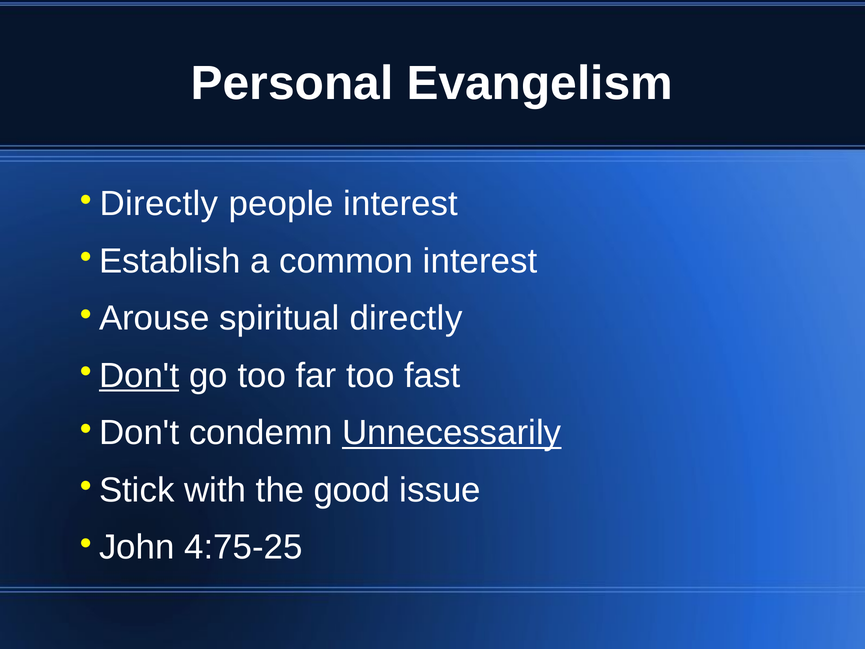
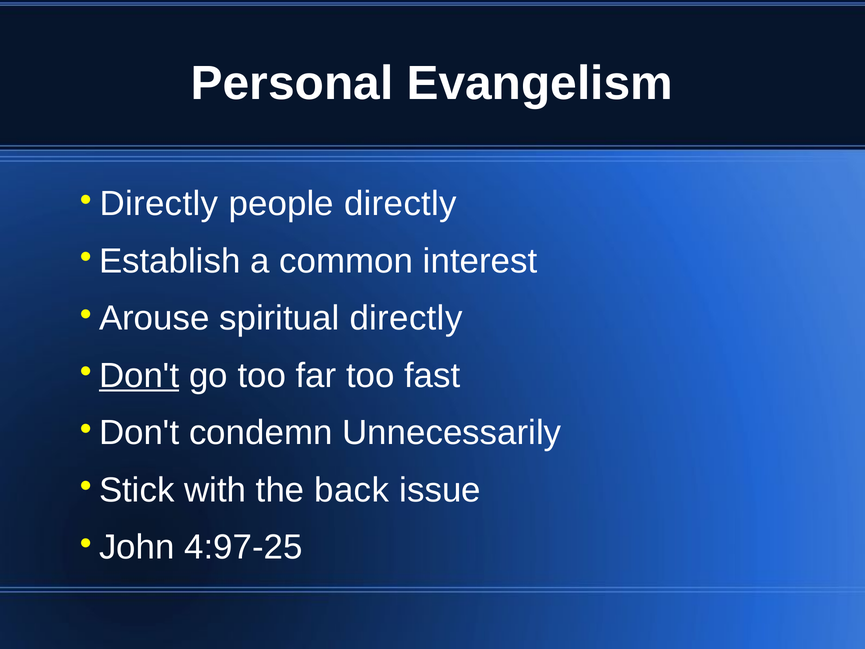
people interest: interest -> directly
Unnecessarily underline: present -> none
good: good -> back
4:75-25: 4:75-25 -> 4:97-25
